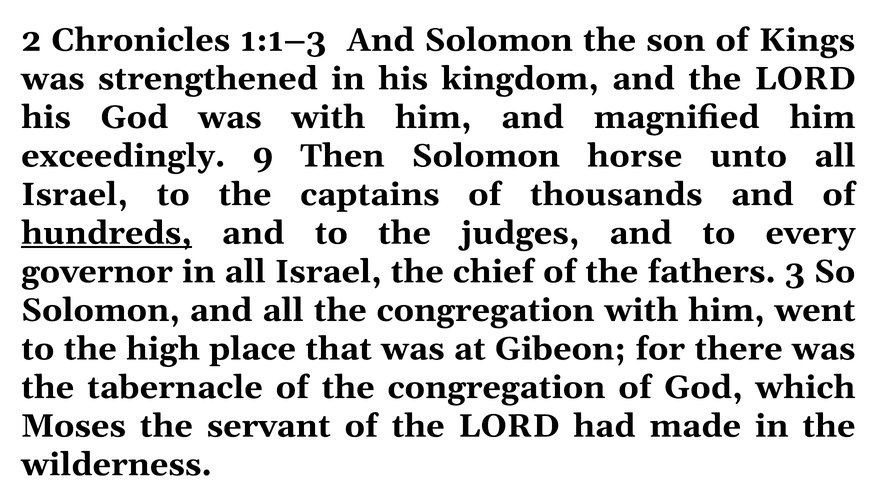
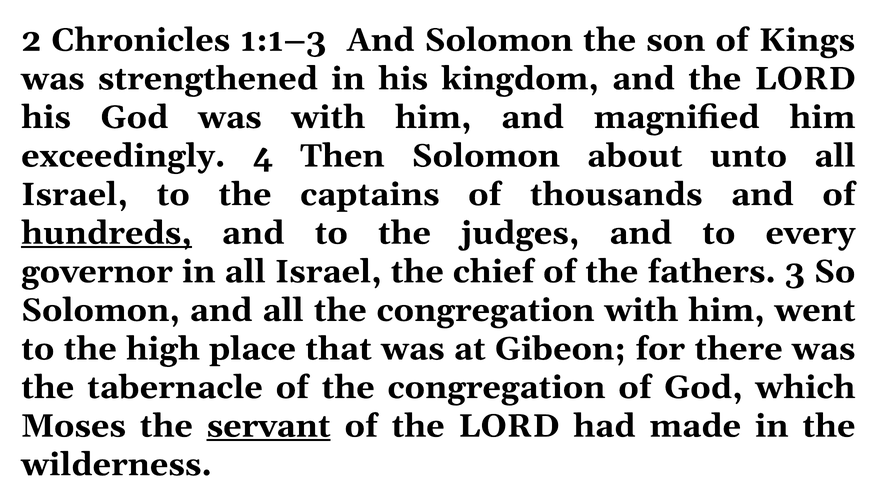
9: 9 -> 4
horse: horse -> about
servant underline: none -> present
